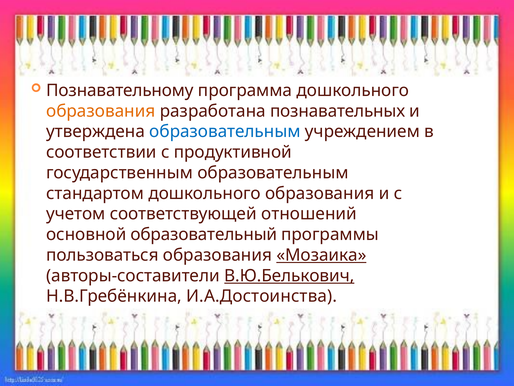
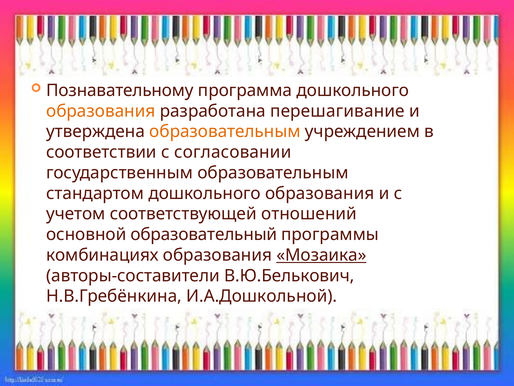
познавательных: познавательных -> перешагивание
образовательным at (225, 131) colour: blue -> orange
продуктивной: продуктивной -> согласовании
пользоваться: пользоваться -> комбинациях
В.Ю.Белькович underline: present -> none
И.А.Достоинства: И.А.Достоинства -> И.А.Дошкольной
